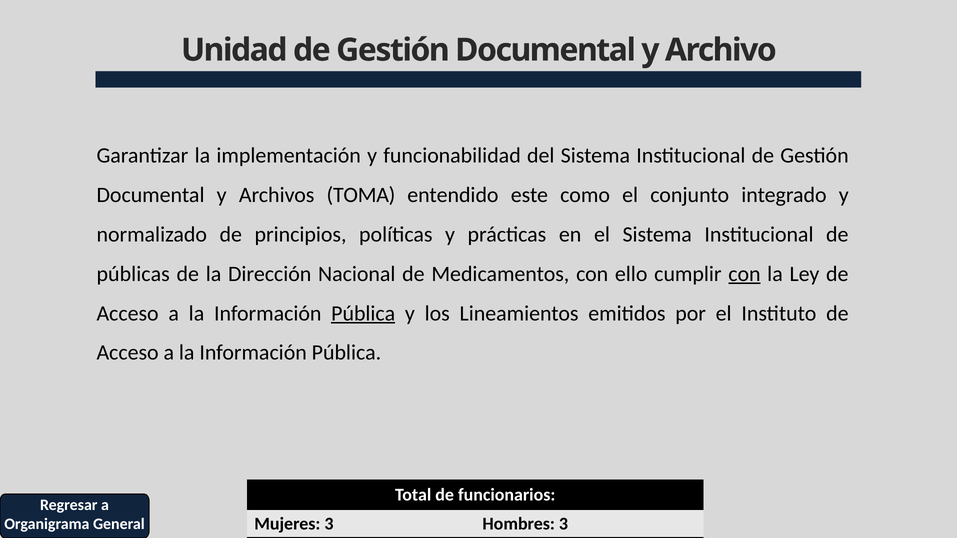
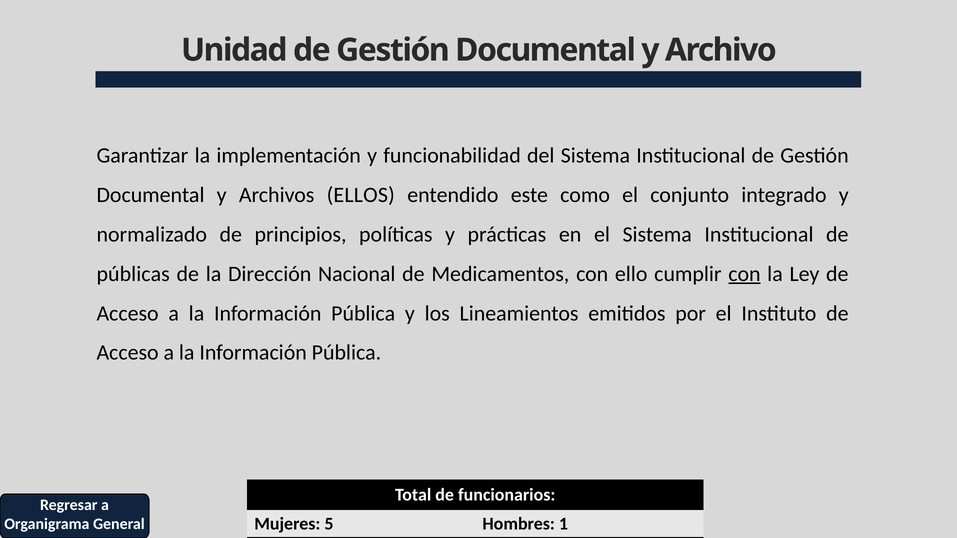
TOMA: TOMA -> ELLOS
Pública at (363, 313) underline: present -> none
Mujeres 3: 3 -> 5
Hombres 3: 3 -> 1
